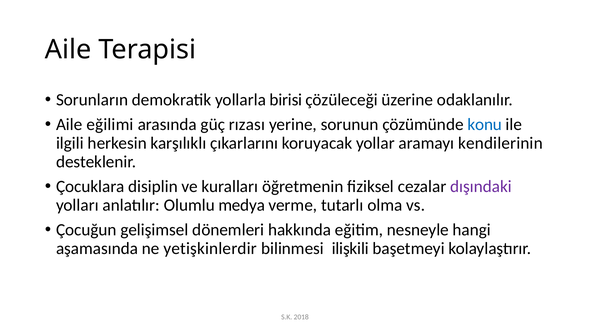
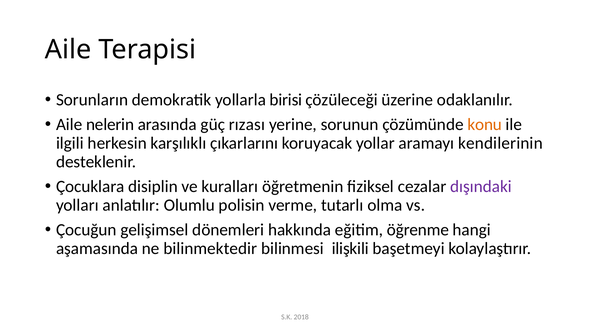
eğilimi: eğilimi -> nelerin
konu colour: blue -> orange
medya: medya -> polisin
nesneyle: nesneyle -> öğrenme
yetişkinlerdir: yetişkinlerdir -> bilinmektedir
